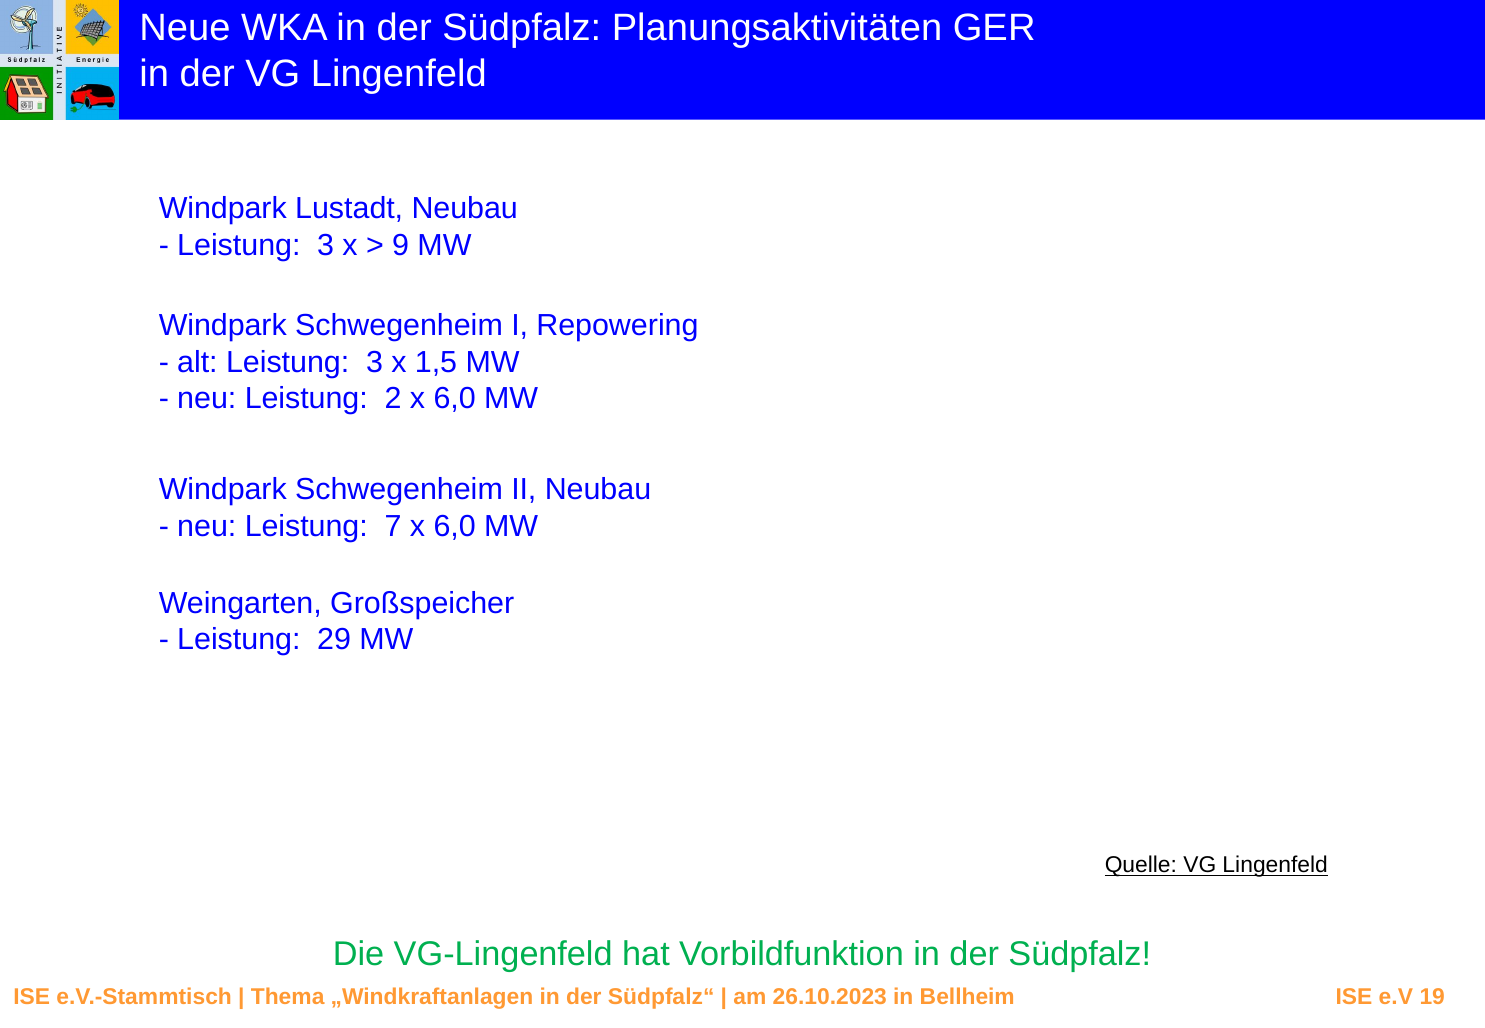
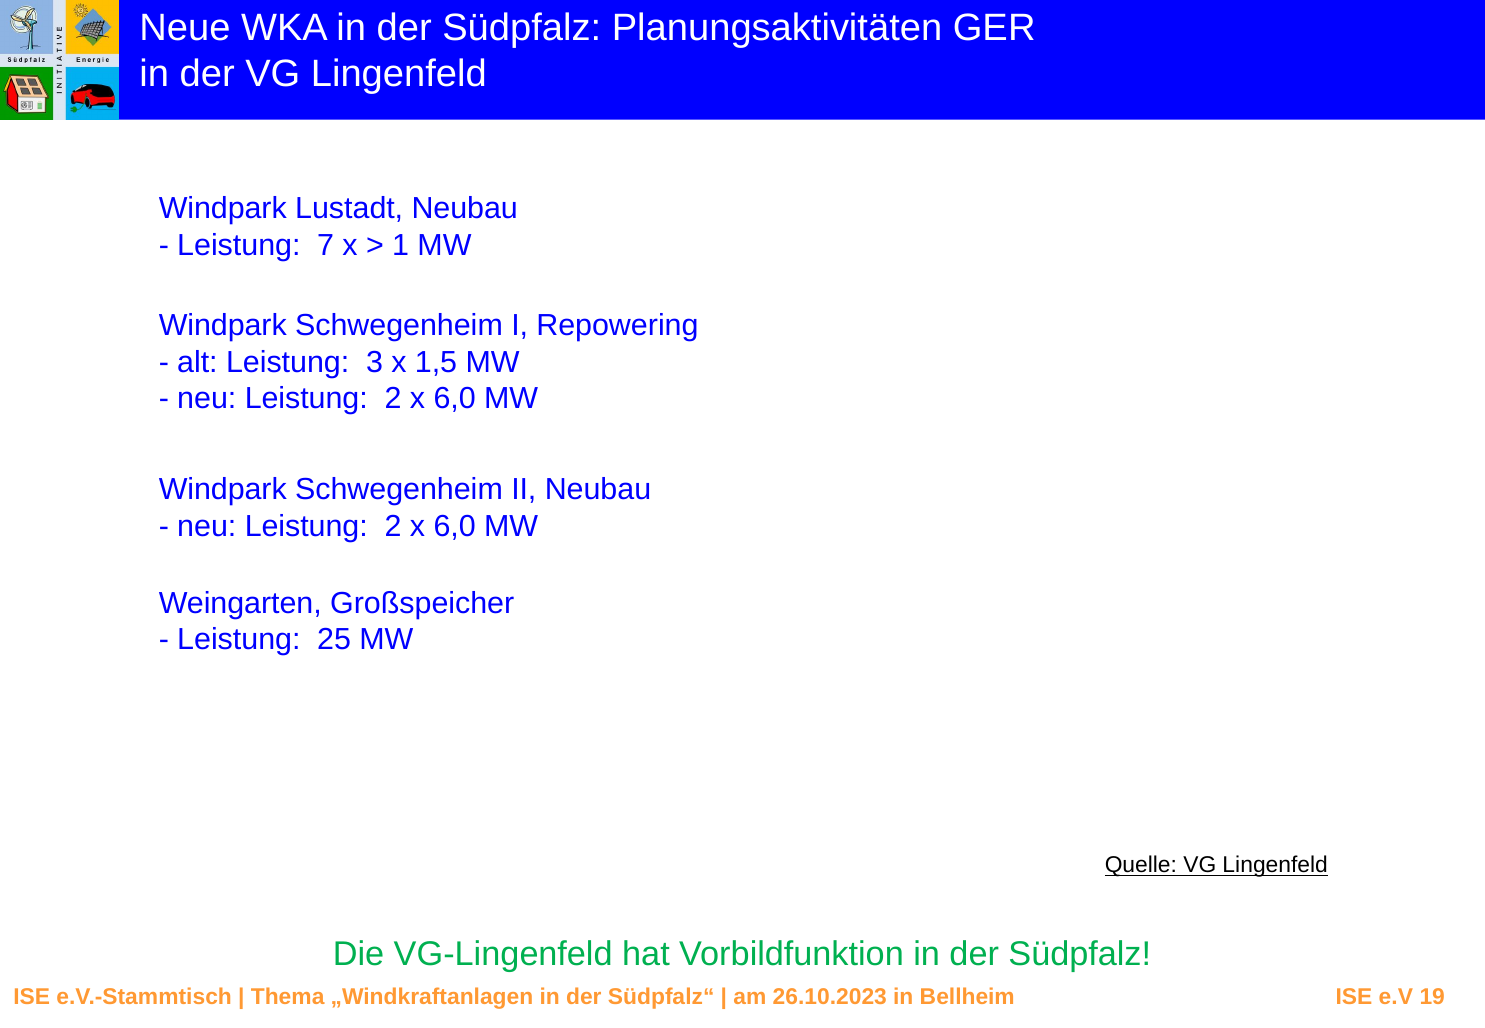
3 at (326, 245): 3 -> 7
9: 9 -> 1
7 at (393, 526): 7 -> 2
29: 29 -> 25
